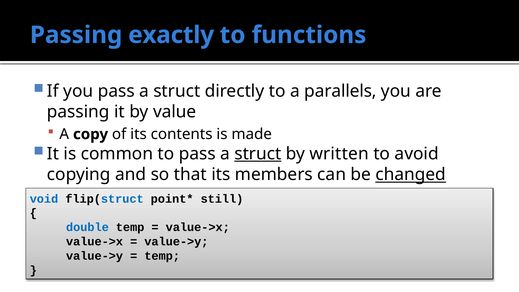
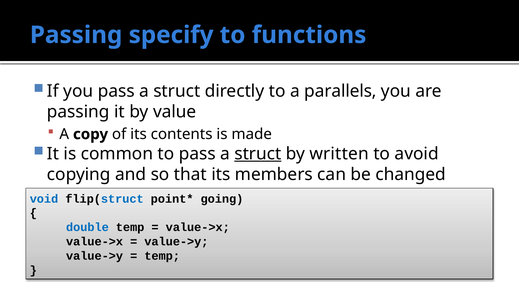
exactly: exactly -> specify
changed underline: present -> none
still: still -> going
